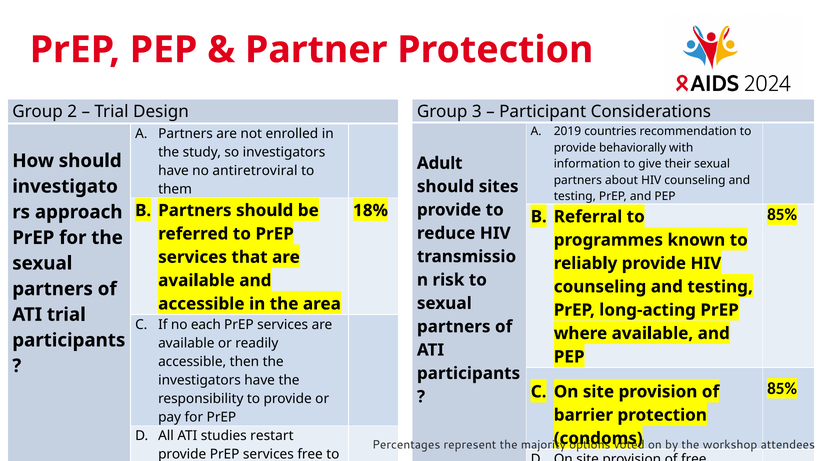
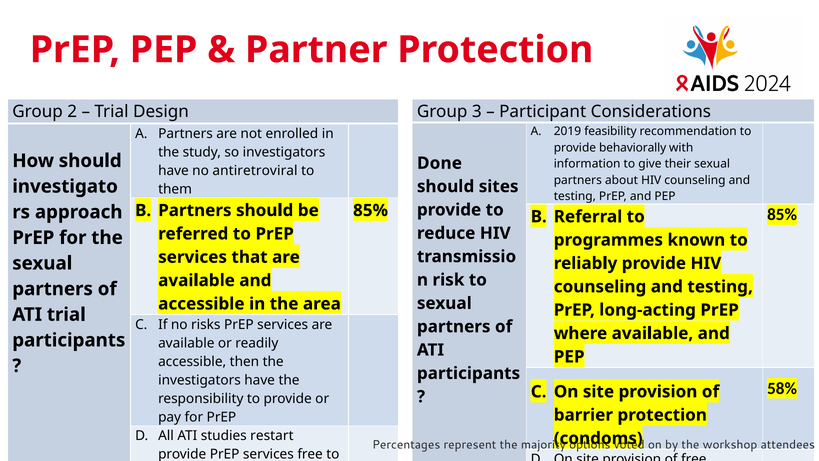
countries: countries -> feasibility
Adult: Adult -> Done
18% at (370, 210): 18% -> 85%
each: each -> risks
85% at (782, 388): 85% -> 58%
